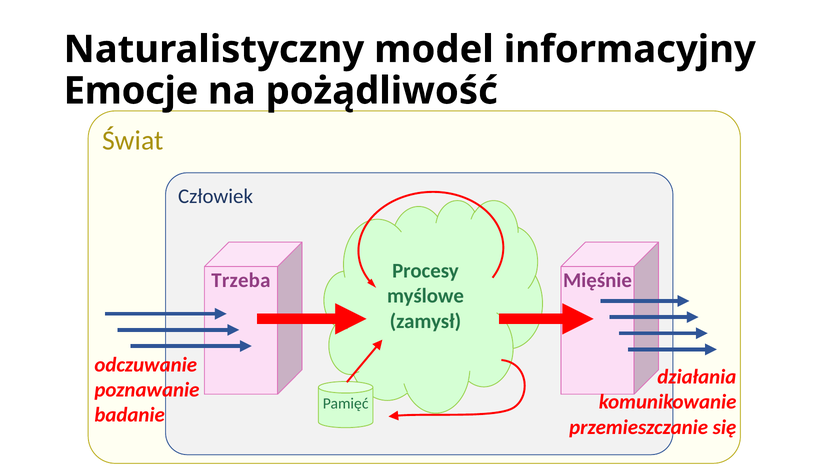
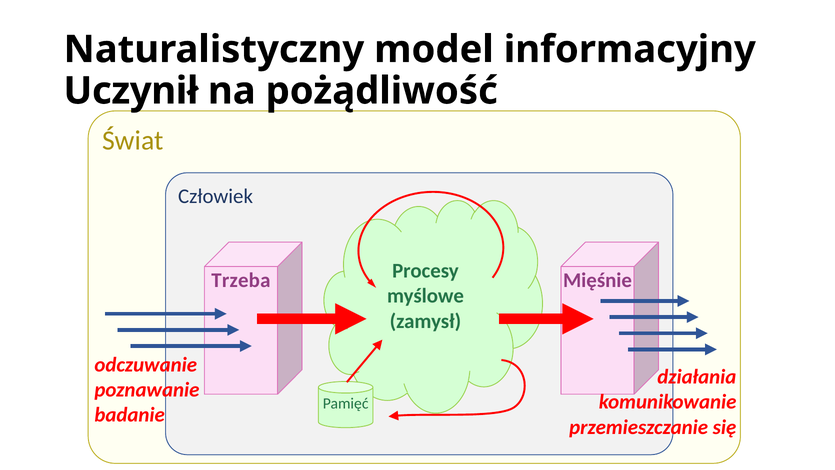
Emocje: Emocje -> Uczynił
